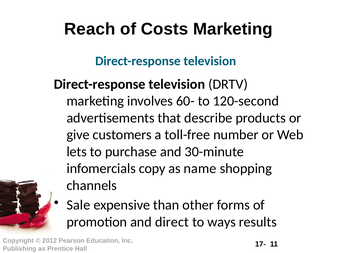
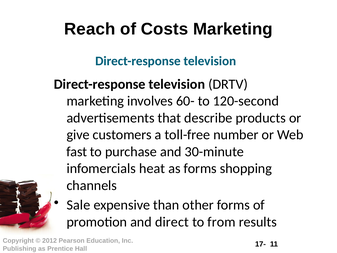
lets: lets -> fast
copy: copy -> heat
as name: name -> forms
ways: ways -> from
